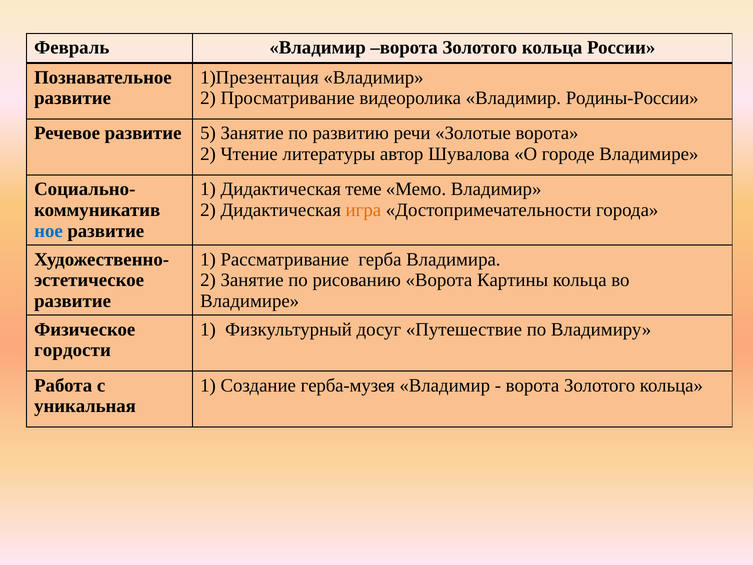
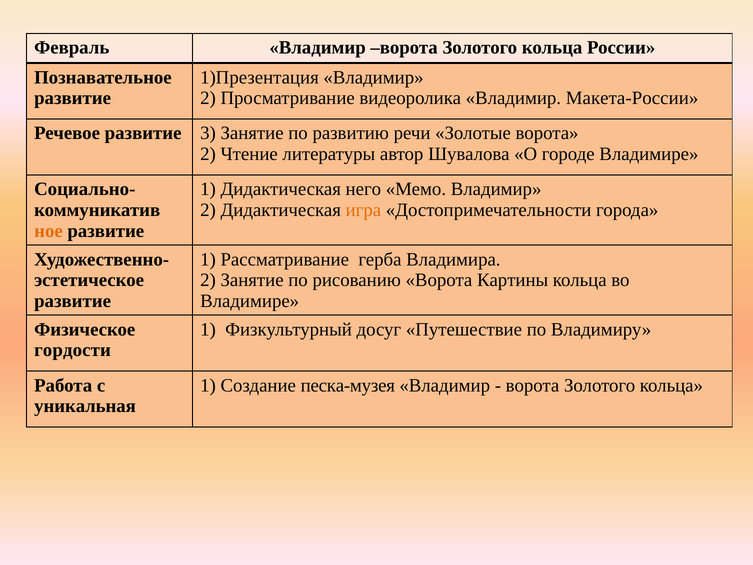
Родины-России: Родины-России -> Макета-России
5: 5 -> 3
теме: теме -> него
ное colour: blue -> orange
герба-музея: герба-музея -> песка-музея
